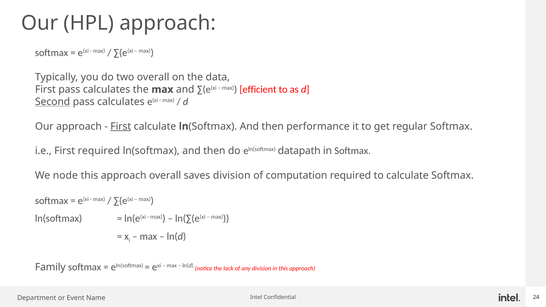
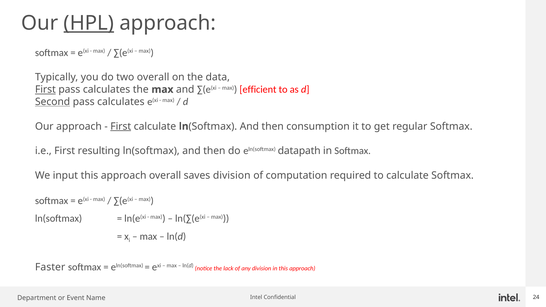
HPL underline: none -> present
First at (45, 90) underline: none -> present
performance: performance -> consumption
First required: required -> resulting
node: node -> input
Family: Family -> Faster
